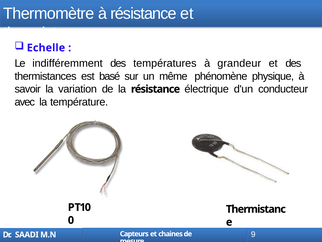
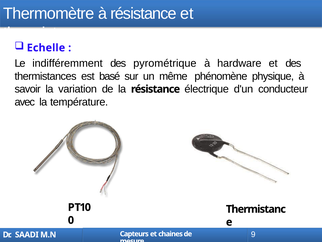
températures: températures -> pyrométrique
grandeur: grandeur -> hardware
